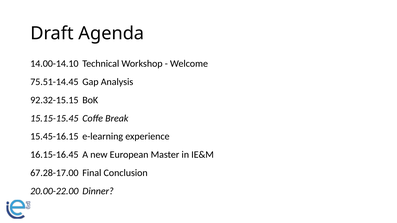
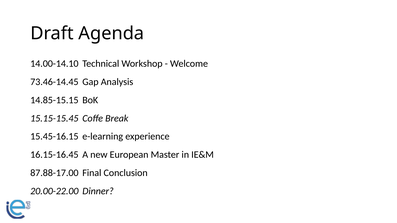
75.51-14.45: 75.51-14.45 -> 73.46-14.45
92.32-15.15: 92.32-15.15 -> 14.85-15.15
67.28-17.00: 67.28-17.00 -> 87.88-17.00
